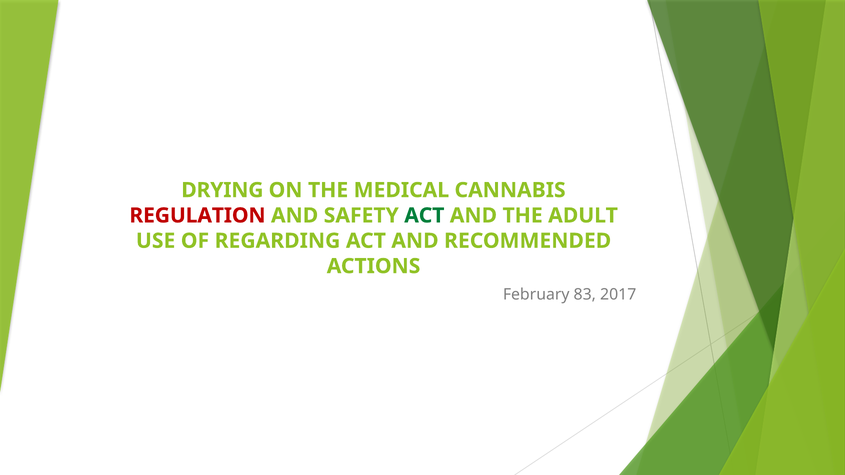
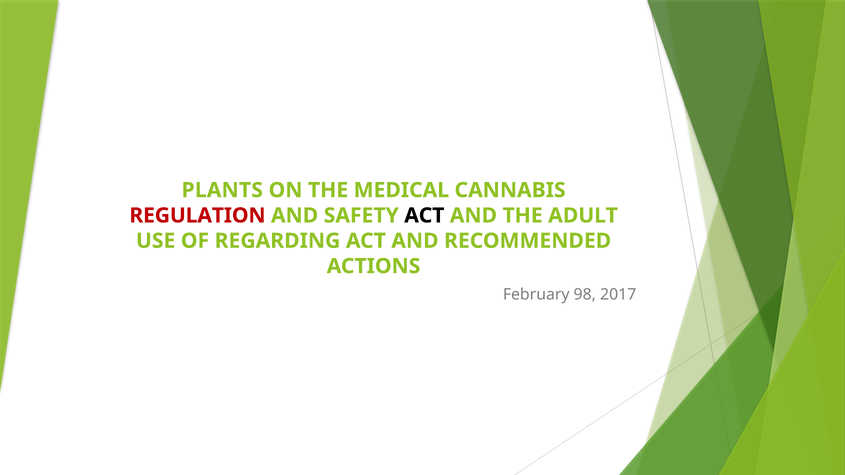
DRYING: DRYING -> PLANTS
ACT at (424, 216) colour: green -> black
83: 83 -> 98
